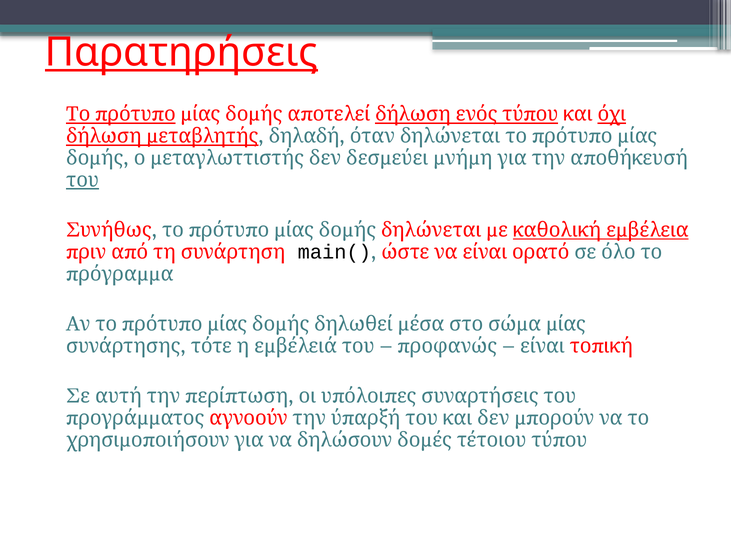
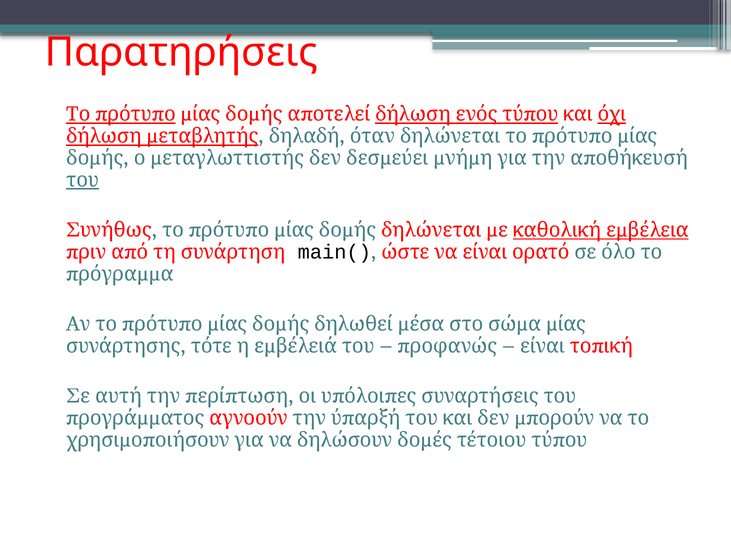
Παρατηρήσεις underline: present -> none
